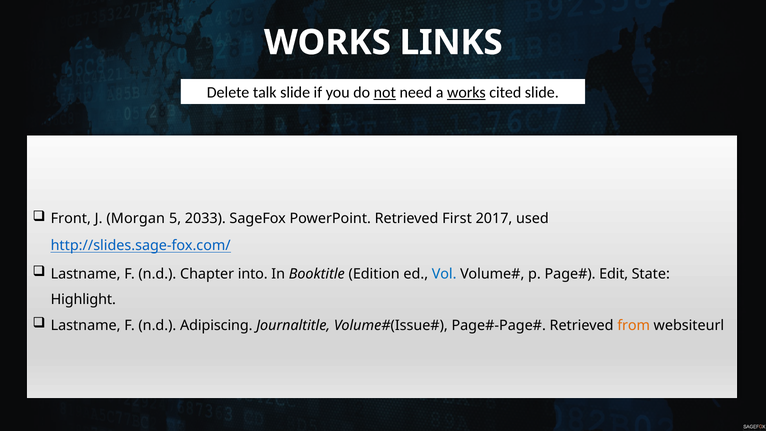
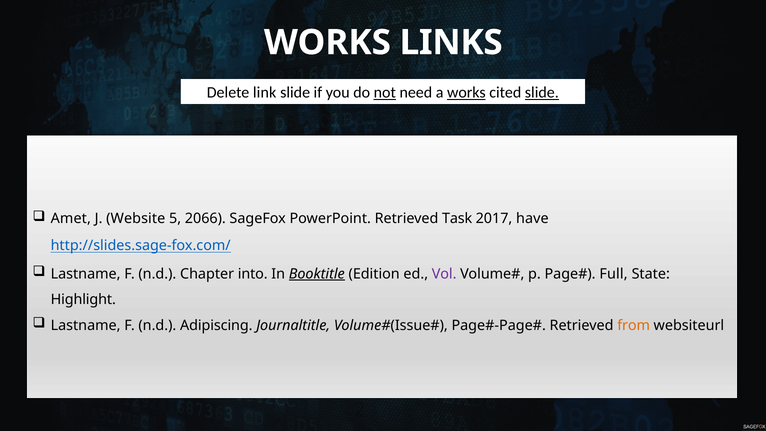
talk: talk -> link
slide at (542, 93) underline: none -> present
Front: Front -> Amet
Morgan: Morgan -> Website
2033: 2033 -> 2066
First: First -> Task
used: used -> have
Booktitle underline: none -> present
Vol colour: blue -> purple
Edit: Edit -> Full
